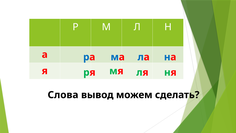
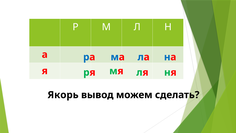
Слова: Слова -> Якорь
